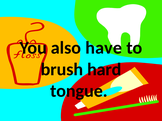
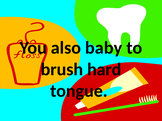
have: have -> baby
